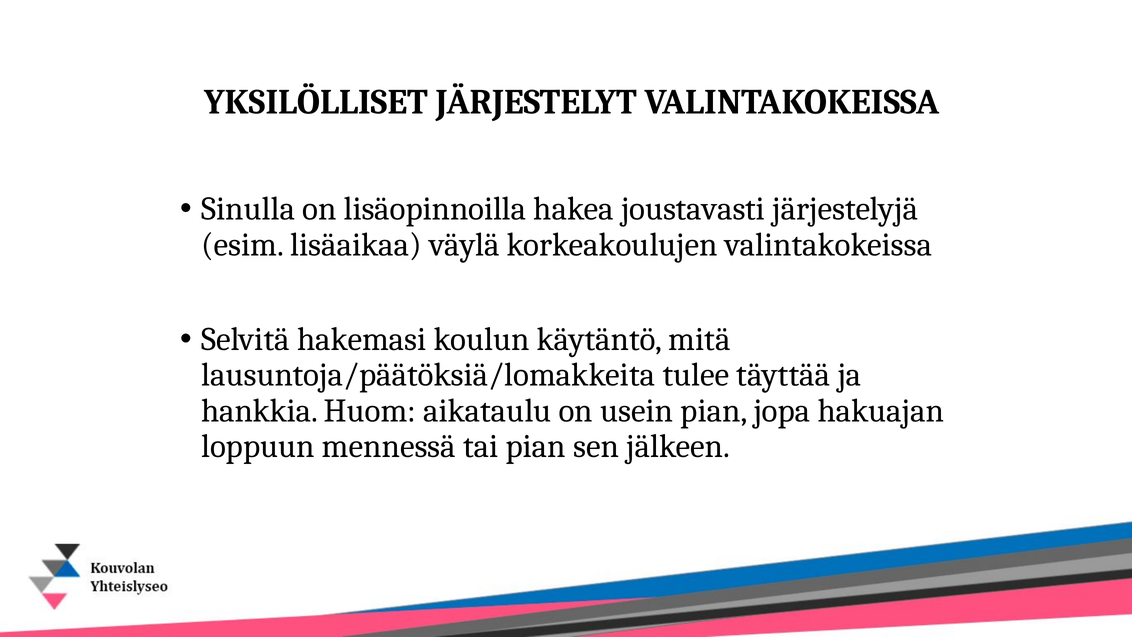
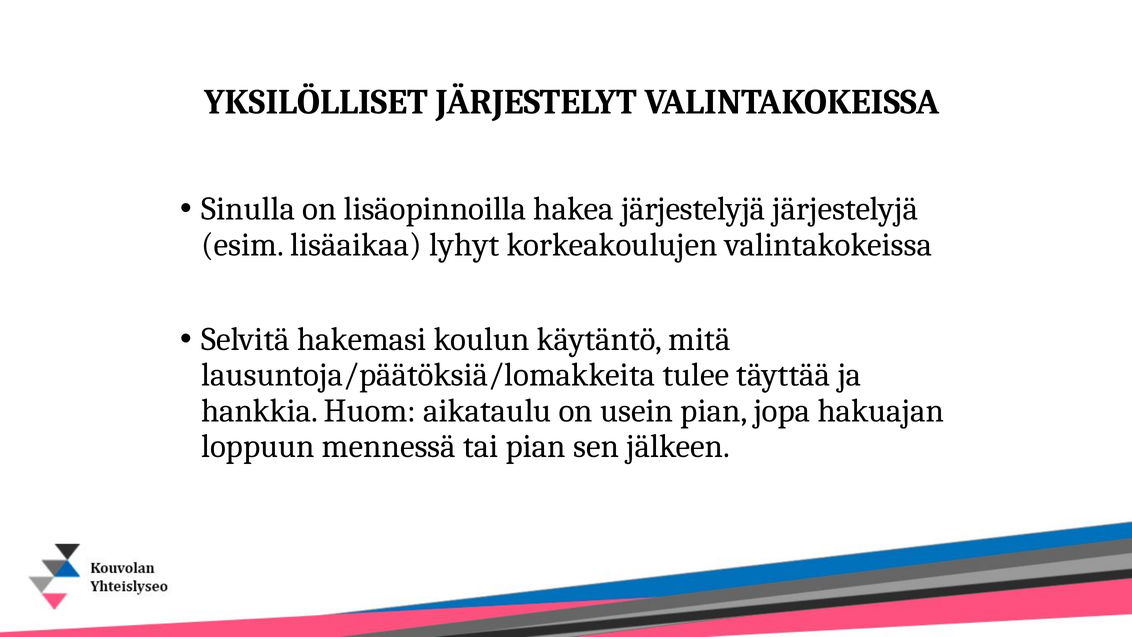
hakea joustavasti: joustavasti -> järjestelyjä
väylä: väylä -> lyhyt
